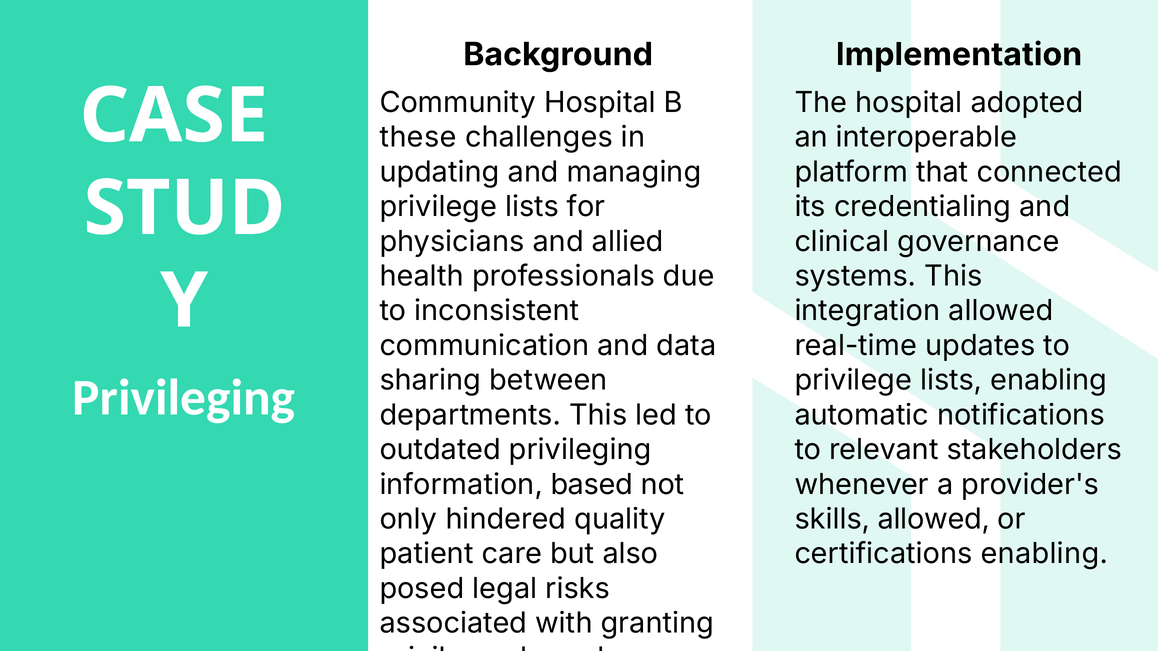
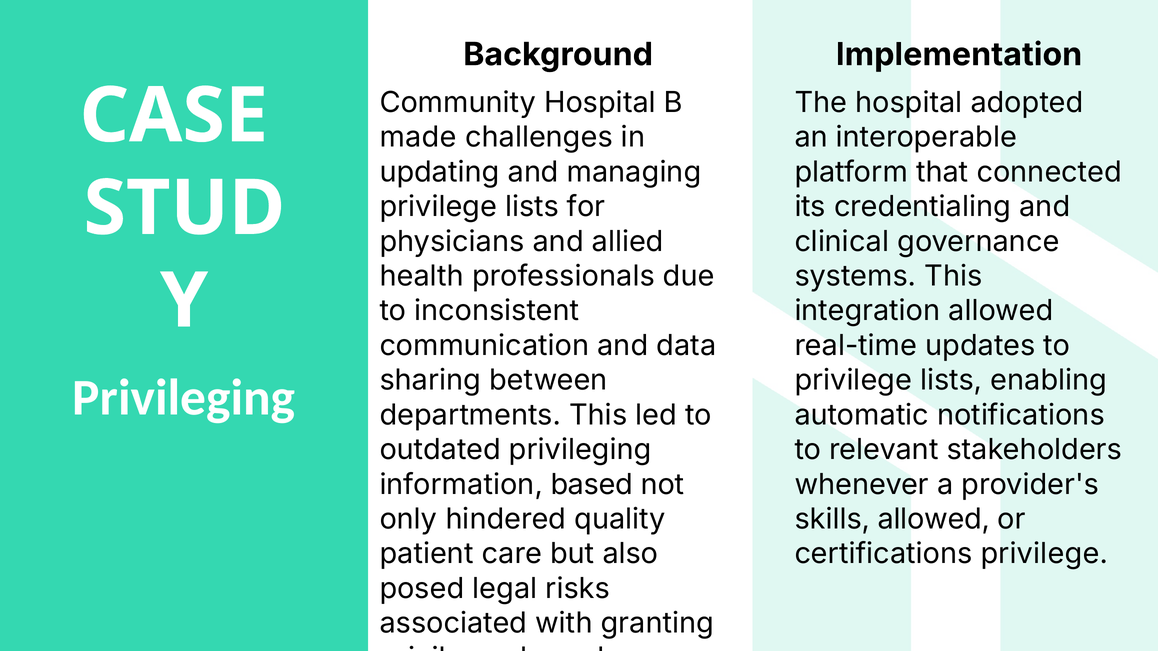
these: these -> made
certifications enabling: enabling -> privilege
